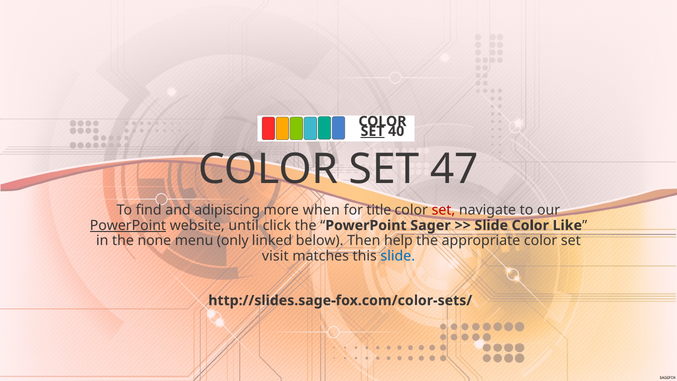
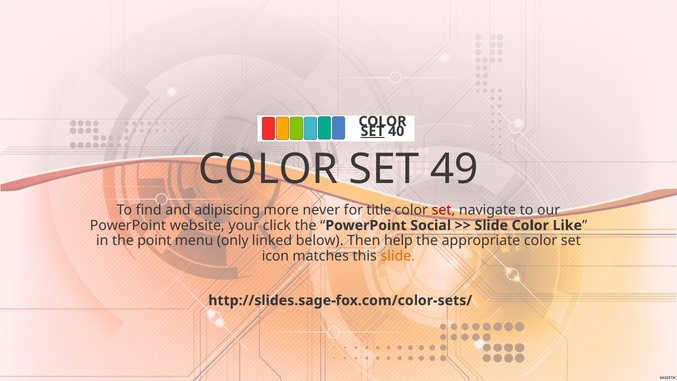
47: 47 -> 49
when: when -> never
PowerPoint at (128, 225) underline: present -> none
until: until -> your
Sager: Sager -> Social
none: none -> point
visit: visit -> icon
slide at (398, 256) colour: blue -> orange
